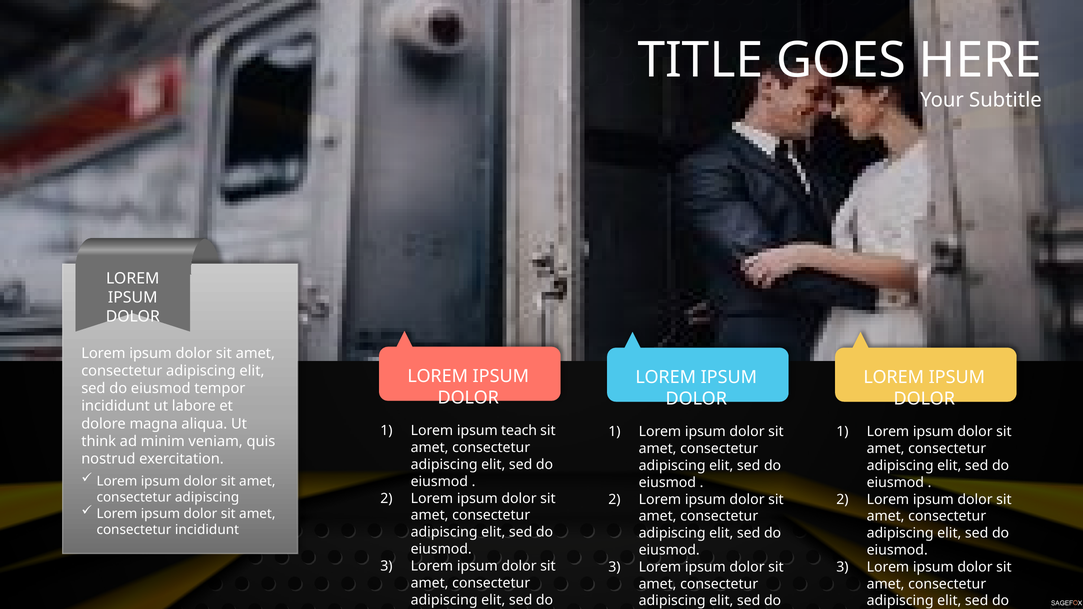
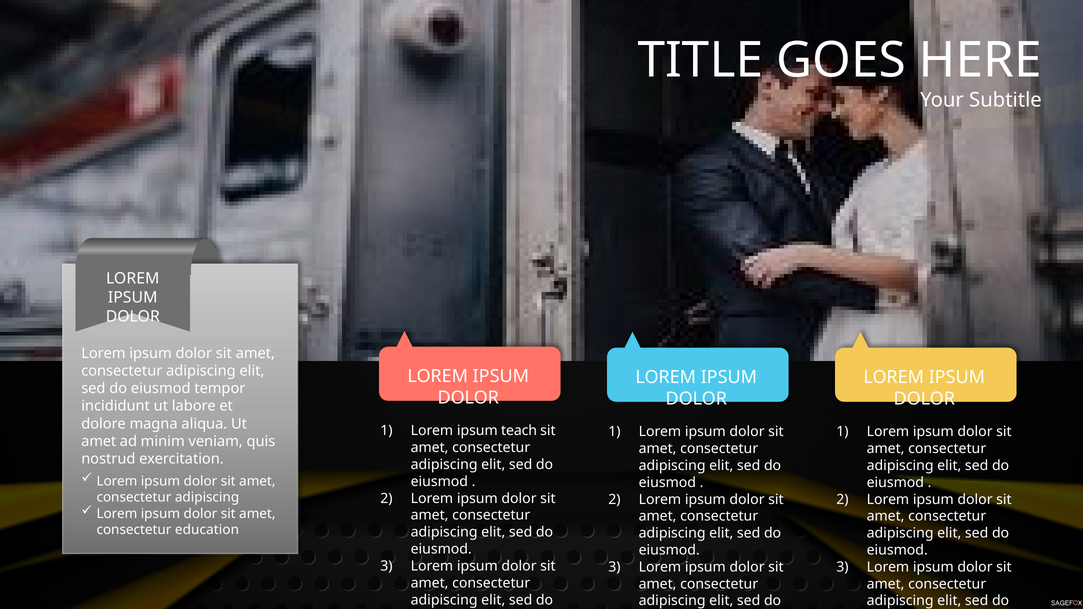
think at (99, 441): think -> amet
consectetur incididunt: incididunt -> education
